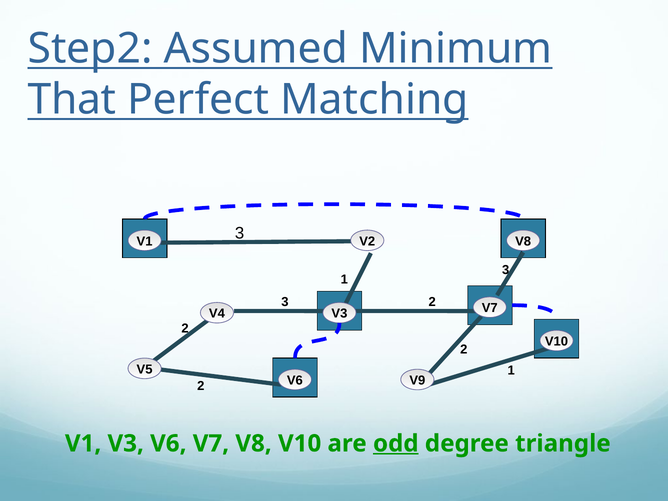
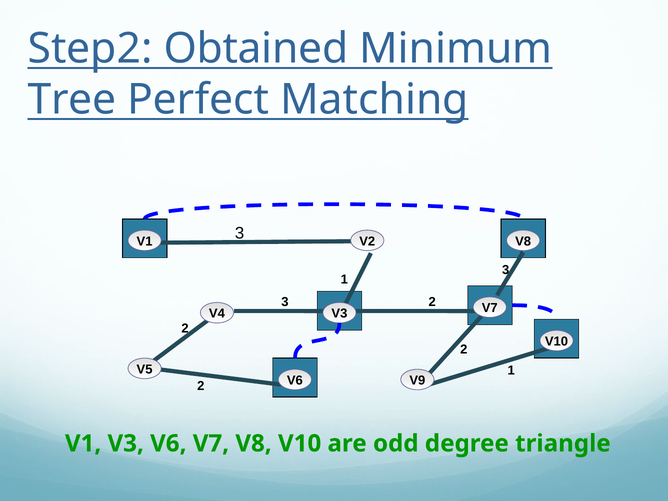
Assumed: Assumed -> Obtained
That: That -> Tree
odd underline: present -> none
